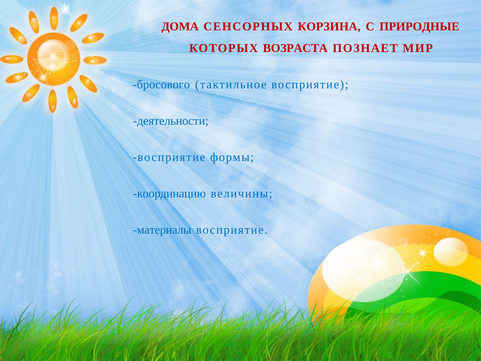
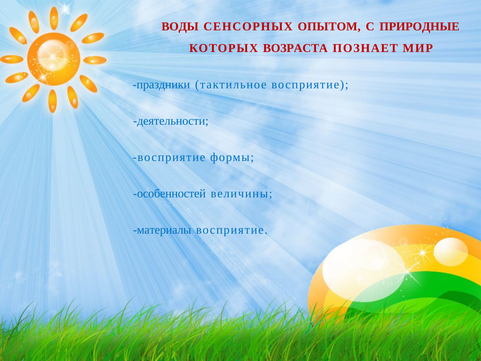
ДОМА: ДОМА -> ВОДЫ
КОРЗИНА: КОРЗИНА -> ОПЫТОМ
бросового: бросового -> праздники
координацию: координацию -> особенностей
